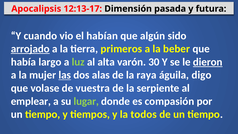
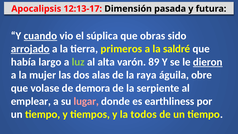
cuando underline: none -> present
habían: habían -> súplica
algún: algún -> obras
beber: beber -> saldré
30: 30 -> 89
las underline: present -> none
digo: digo -> obre
vuestra: vuestra -> demora
lugar colour: light green -> pink
compasión: compasión -> earthliness
